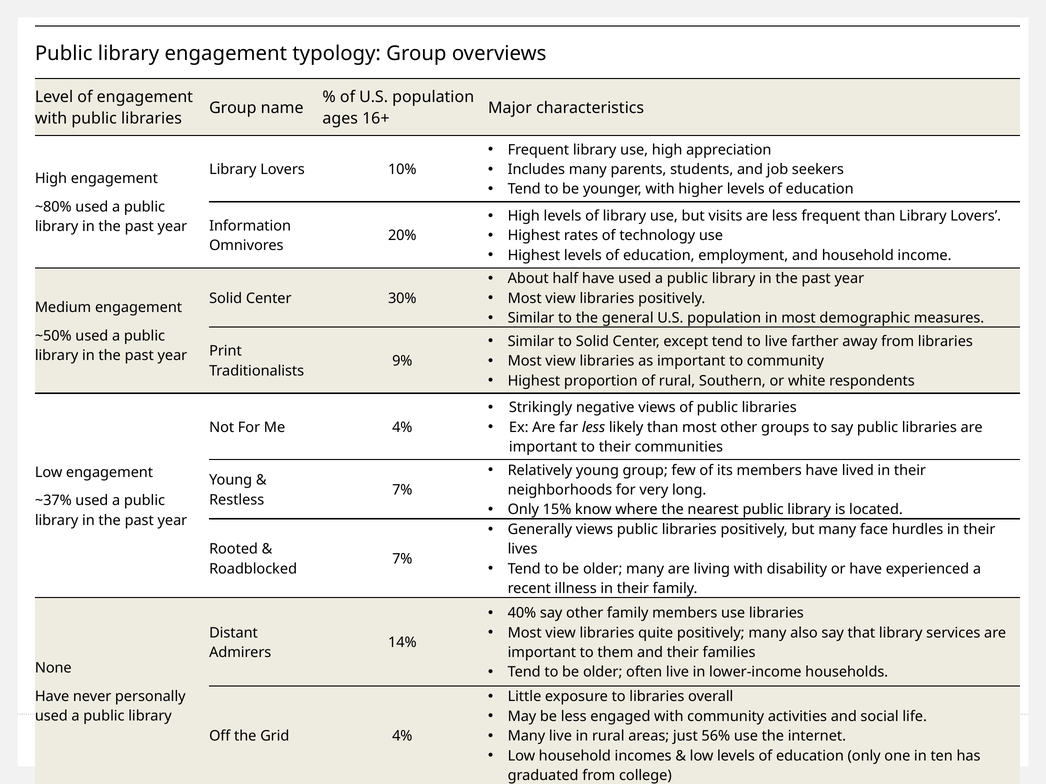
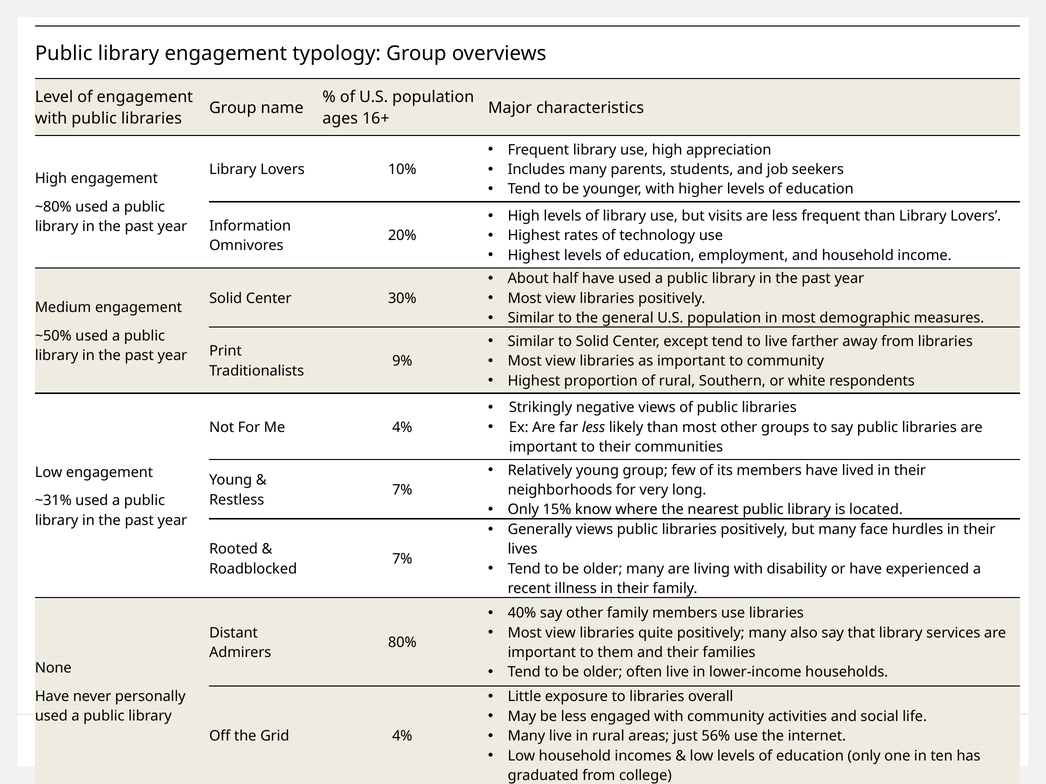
~37%: ~37% -> ~31%
14%: 14% -> 80%
